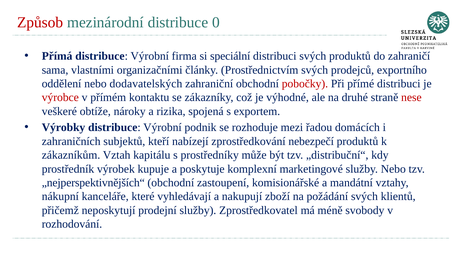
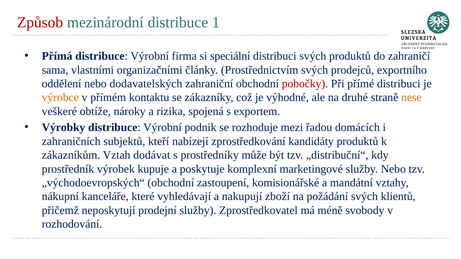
0: 0 -> 1
výrobce colour: red -> orange
nese colour: red -> orange
nebezpečí: nebezpečí -> kandidáty
kapitálu: kapitálu -> dodávat
„nejperspektivnějších“: „nejperspektivnějších“ -> „východoevropských“
